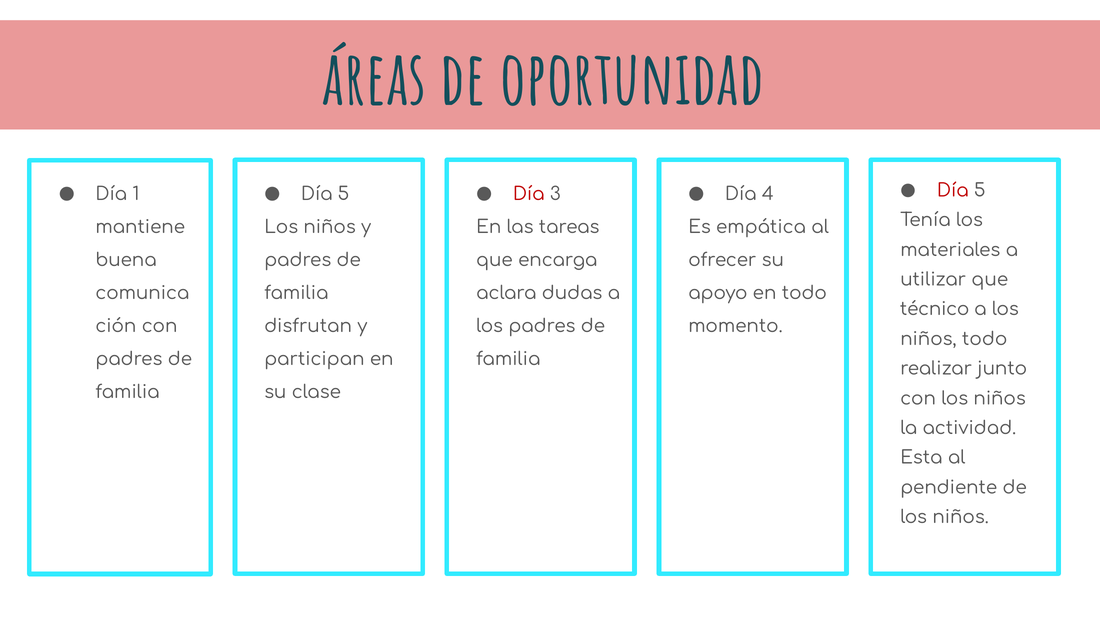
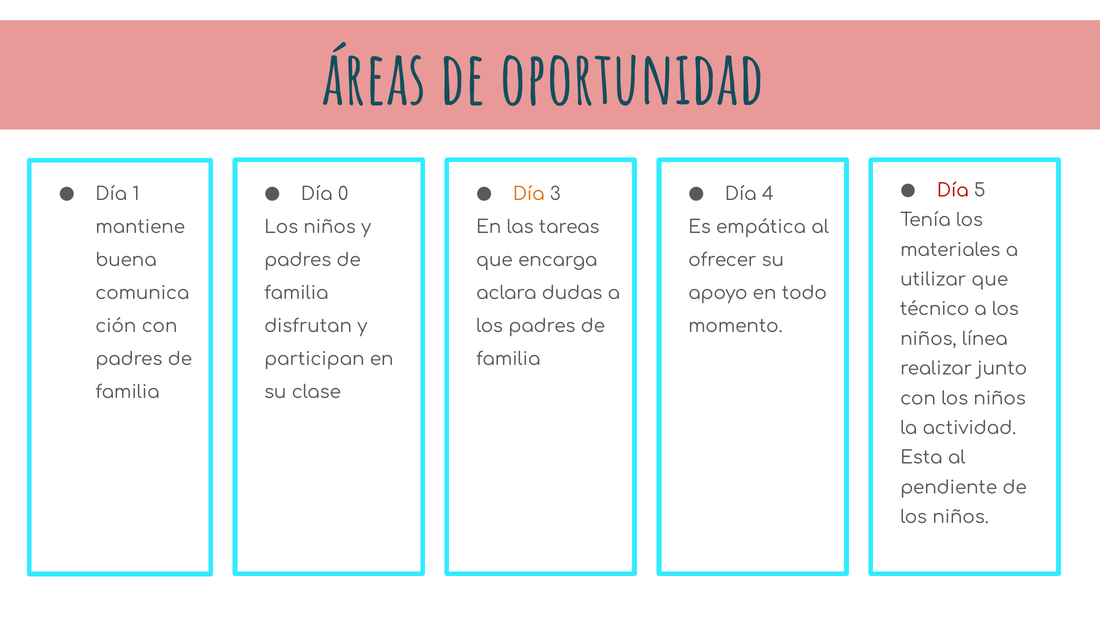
5 at (343, 194): 5 -> 0
Día at (529, 194) colour: red -> orange
niños todo: todo -> línea
